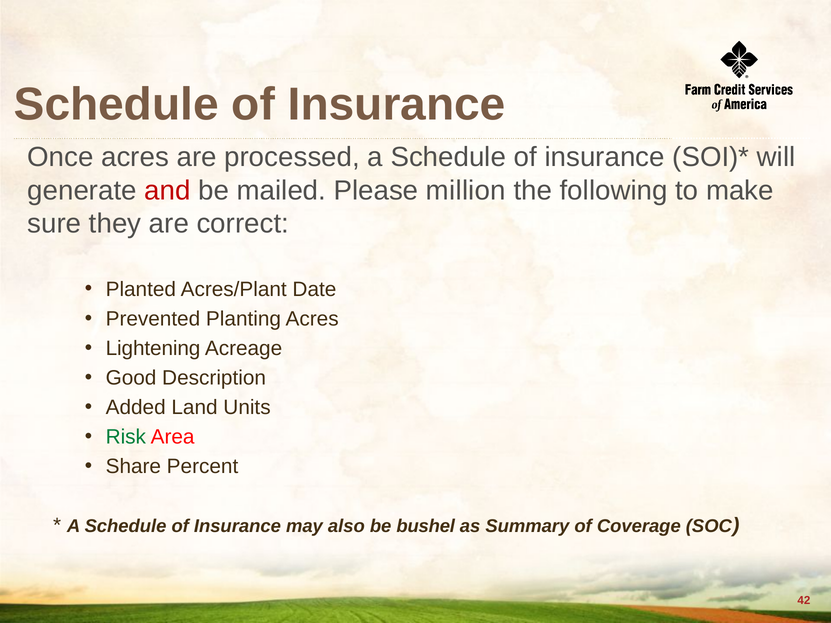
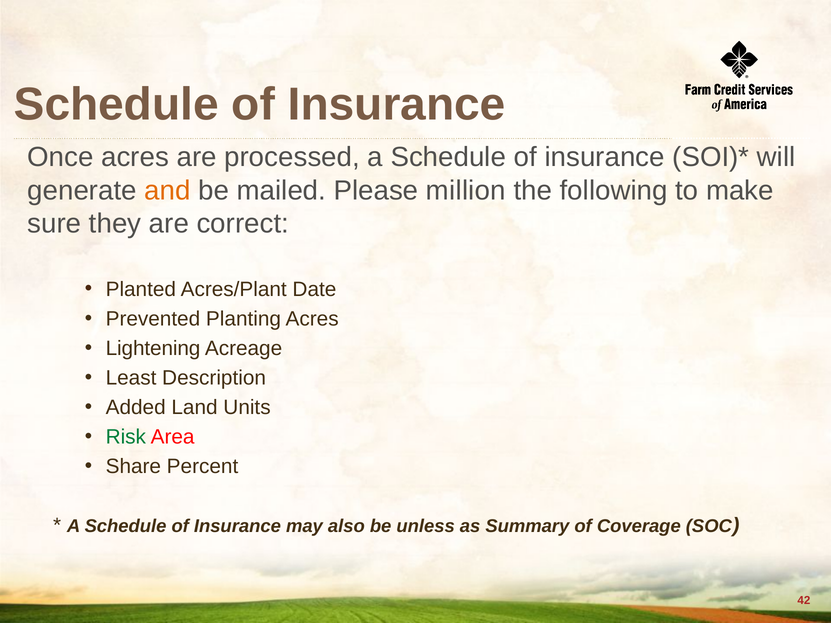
and colour: red -> orange
Good: Good -> Least
bushel: bushel -> unless
